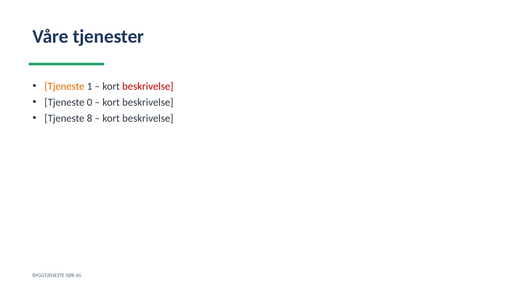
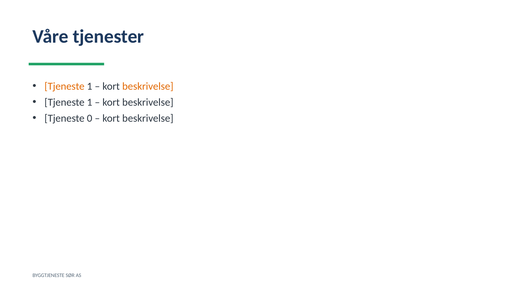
beskrivelse at (148, 87) colour: red -> orange
0 at (90, 103): 0 -> 1
8: 8 -> 0
